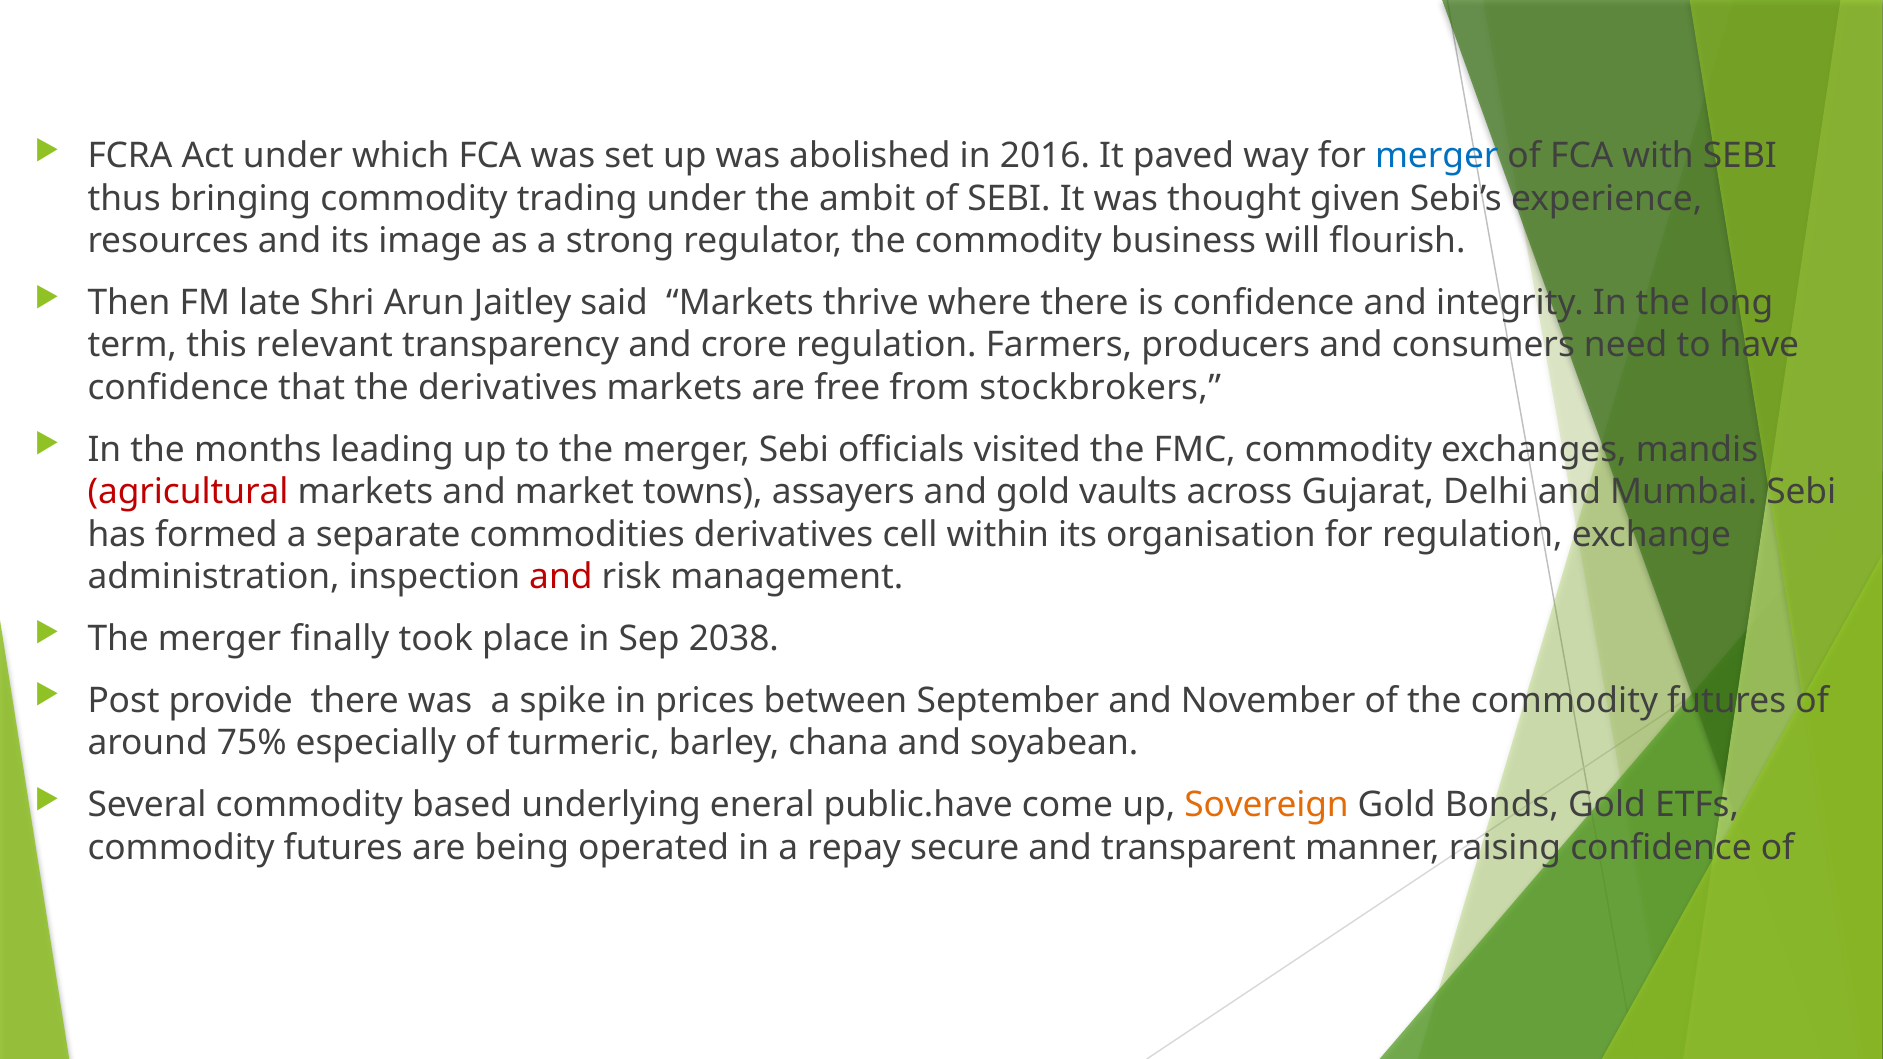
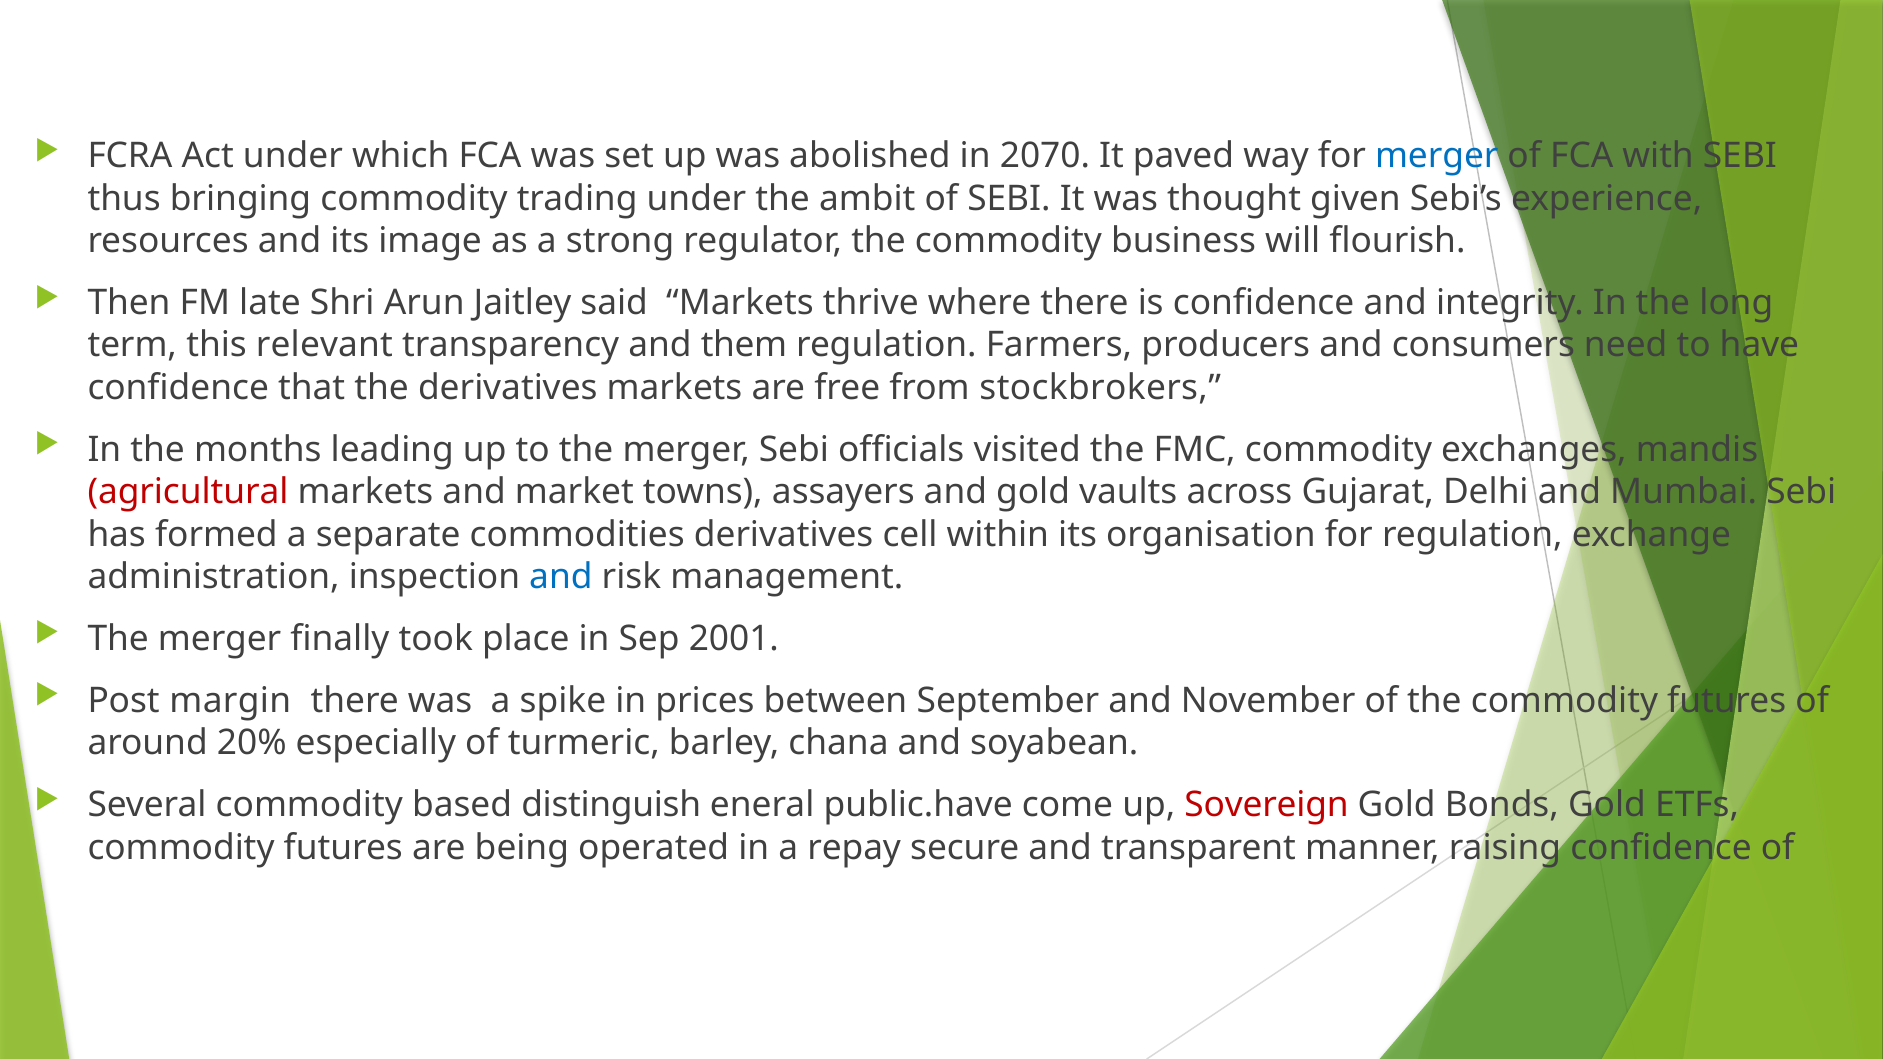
2016: 2016 -> 2070
crore: crore -> them
and at (561, 577) colour: red -> blue
2038: 2038 -> 2001
provide: provide -> margin
75%: 75% -> 20%
underlying: underlying -> distinguish
Sovereign colour: orange -> red
